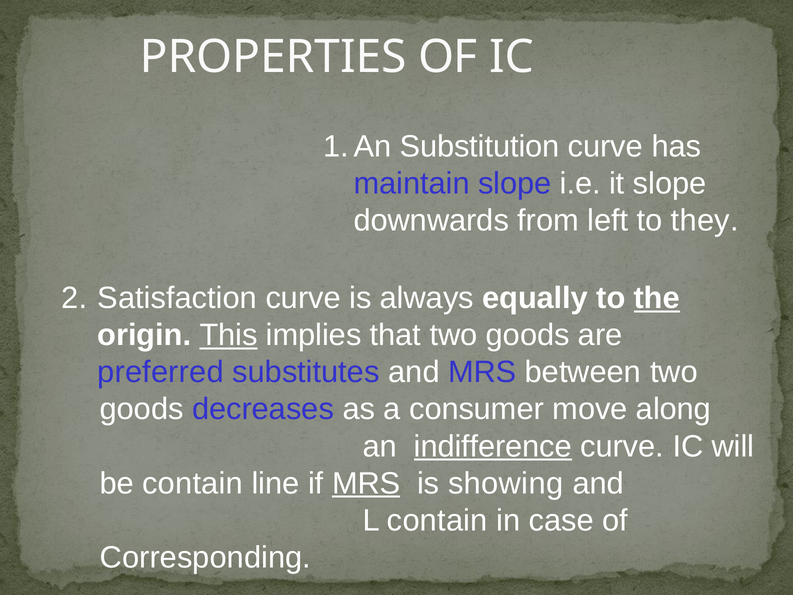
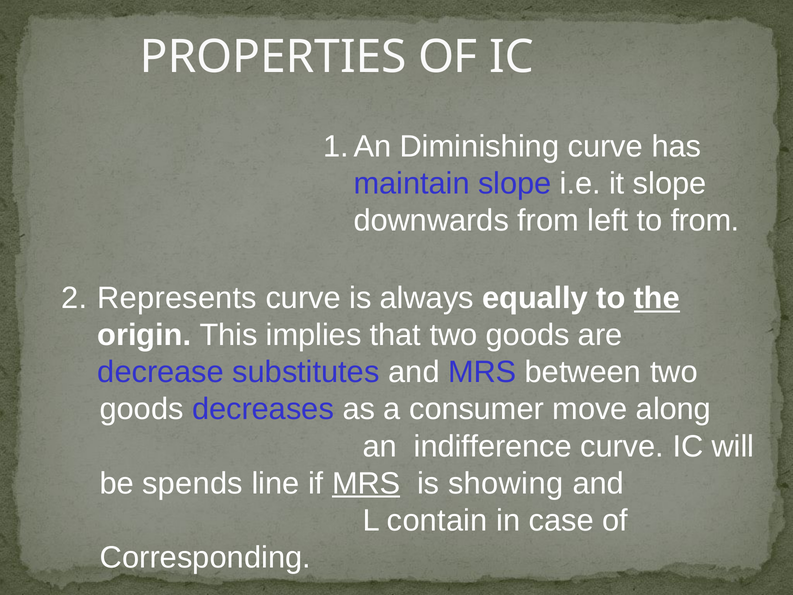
Substitution: Substitution -> Diminishing
to they: they -> from
Satisfaction: Satisfaction -> Represents
This underline: present -> none
preferred: preferred -> decrease
indifference underline: present -> none
be contain: contain -> spends
